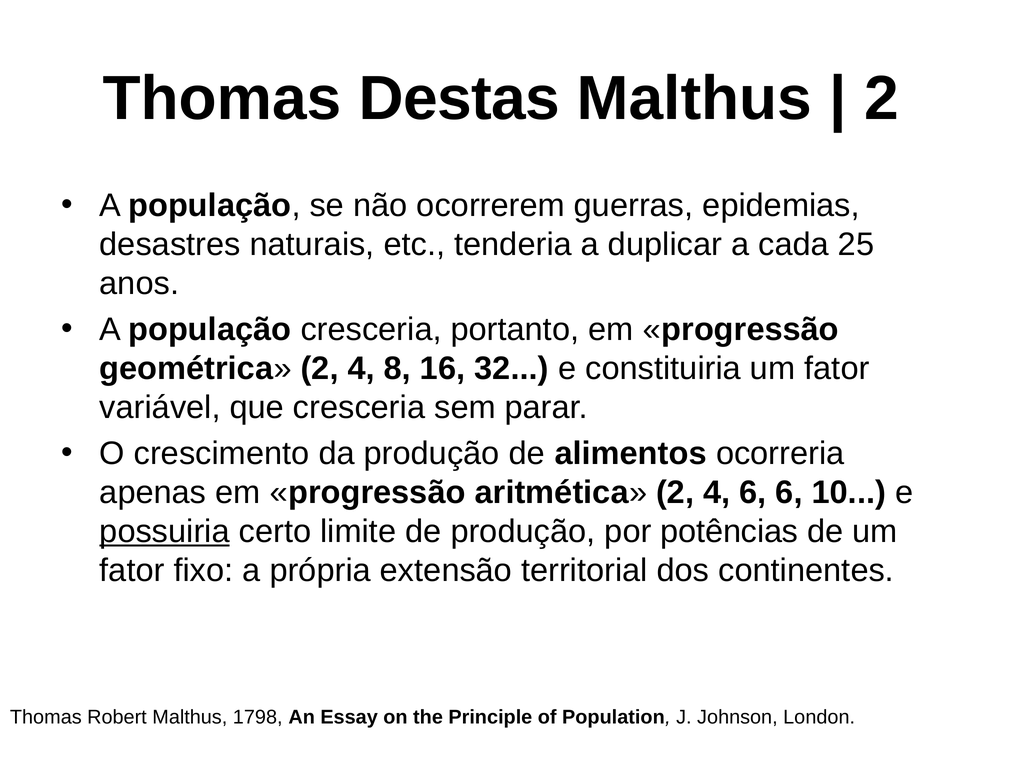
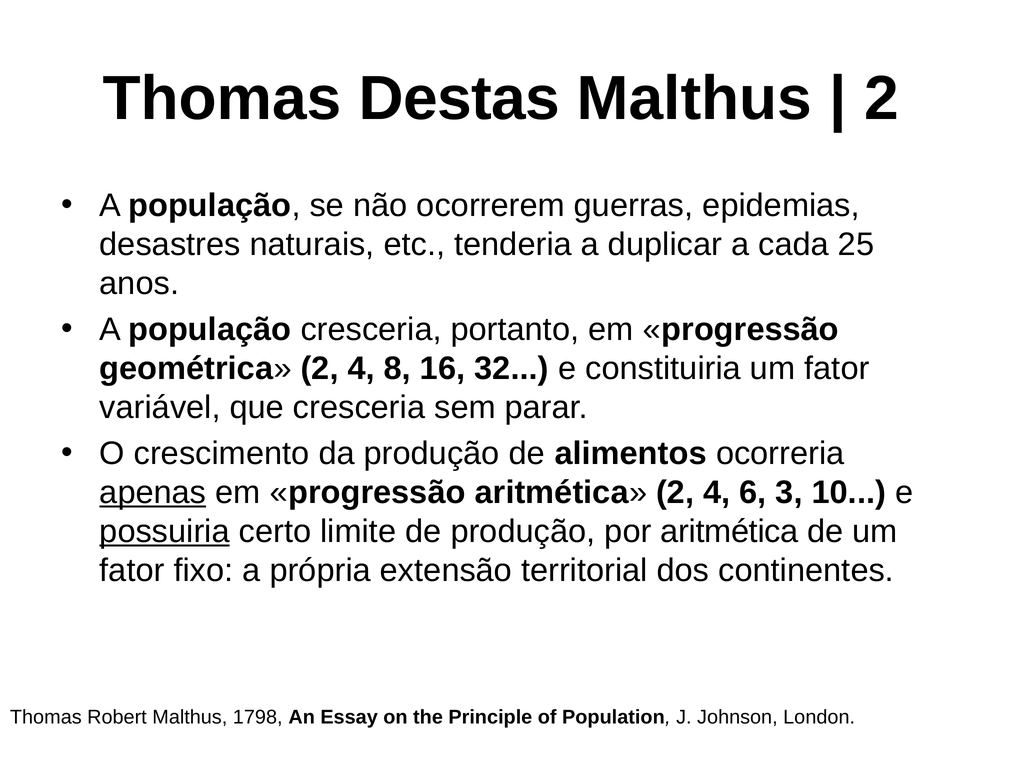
apenas underline: none -> present
6 6: 6 -> 3
por potências: potências -> aritmética
